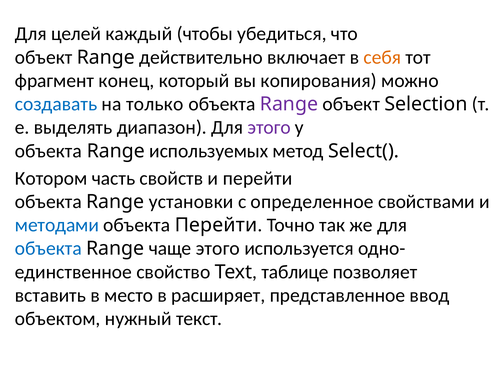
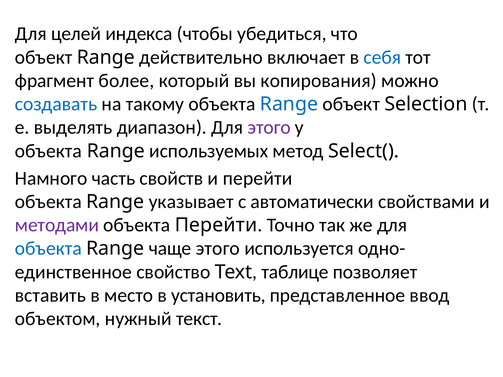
каждый: каждый -> индекса
себя colour: orange -> blue
конец: конец -> более
только: только -> такому
Range at (289, 104) colour: purple -> blue
Котором: Котором -> Намного
установки: установки -> указывает
определенное: определенное -> автоматически
методами colour: blue -> purple
расширяет: расширяет -> установить
